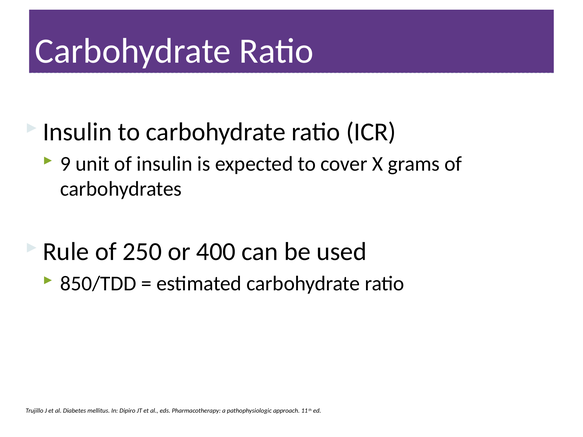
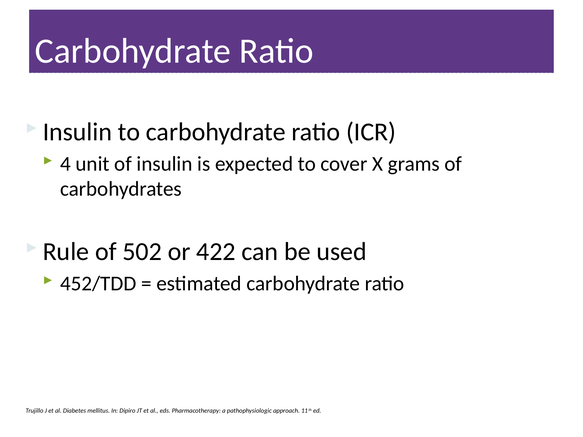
9: 9 -> 4
250: 250 -> 502
400: 400 -> 422
850/TDD: 850/TDD -> 452/TDD
